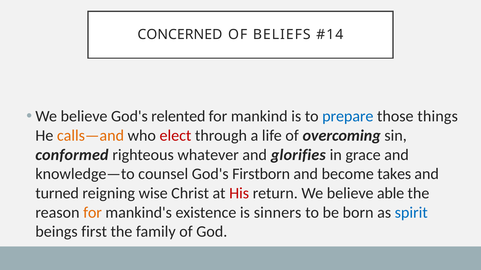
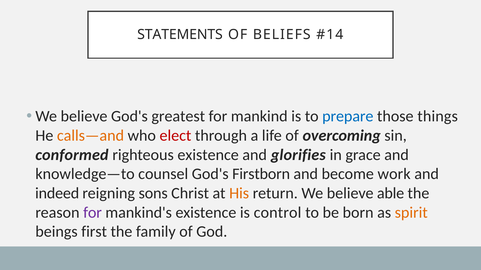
CONCERNED: CONCERNED -> STATEMENTS
relented: relented -> greatest
righteous whatever: whatever -> existence
takes: takes -> work
turned: turned -> indeed
wise: wise -> sons
His colour: red -> orange
for at (93, 213) colour: orange -> purple
sinners: sinners -> control
spirit colour: blue -> orange
